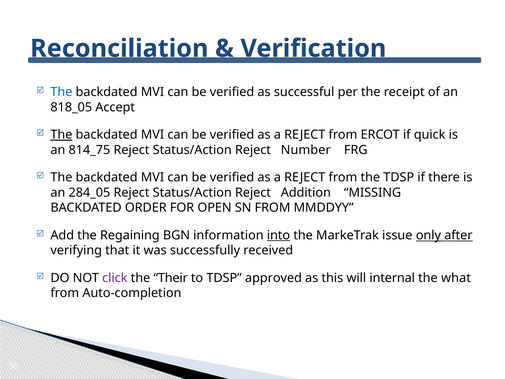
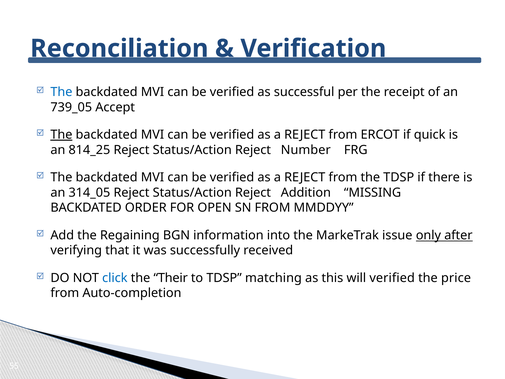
818_05: 818_05 -> 739_05
814_75: 814_75 -> 814_25
284_05: 284_05 -> 314_05
into underline: present -> none
click colour: purple -> blue
approved: approved -> matching
will internal: internal -> verified
what: what -> price
